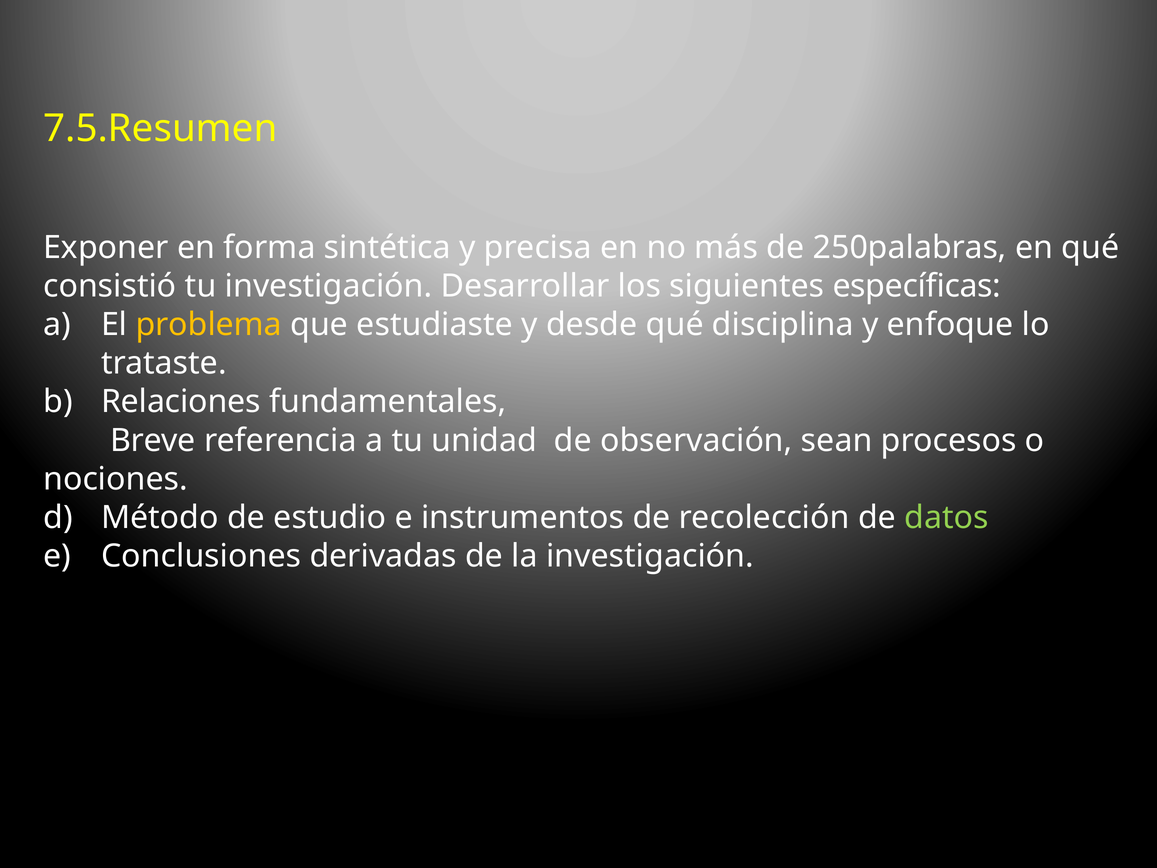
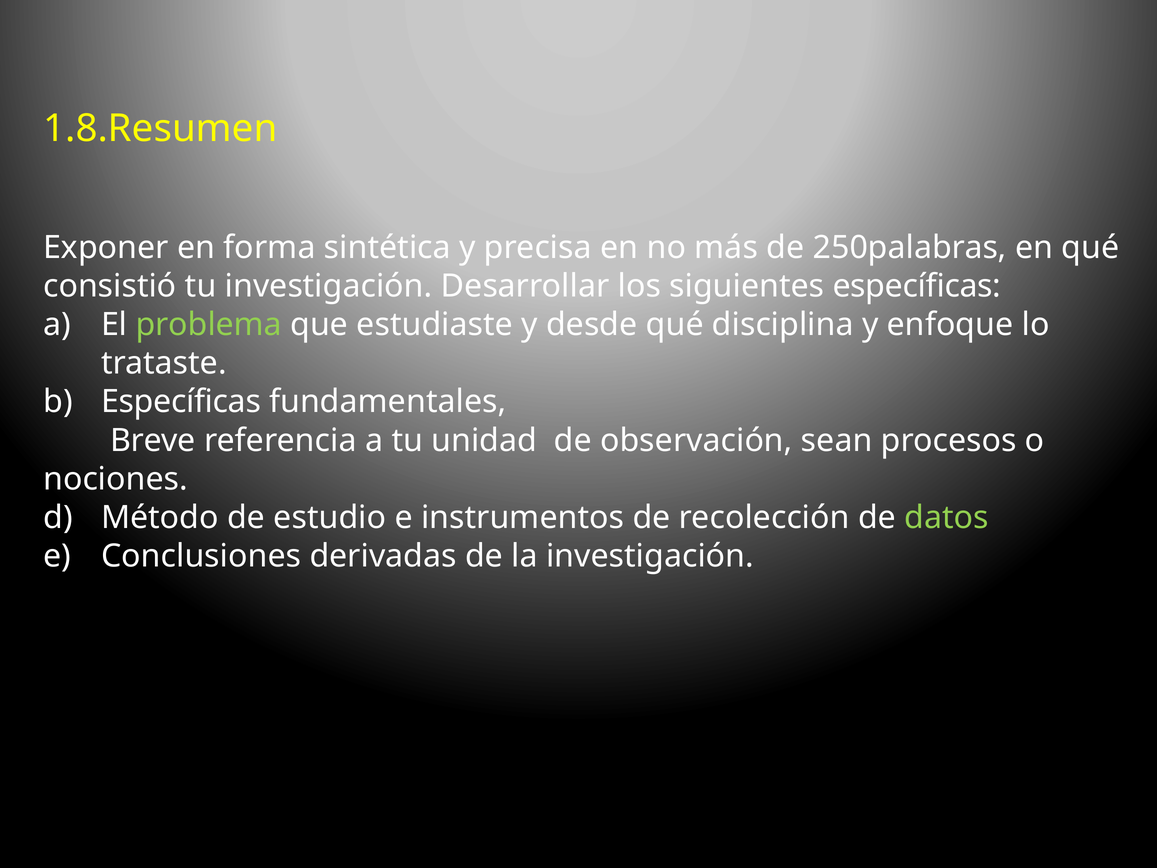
7.5.Resumen: 7.5.Resumen -> 1.8.Resumen
problema colour: yellow -> light green
Relaciones at (181, 402): Relaciones -> Específicas
